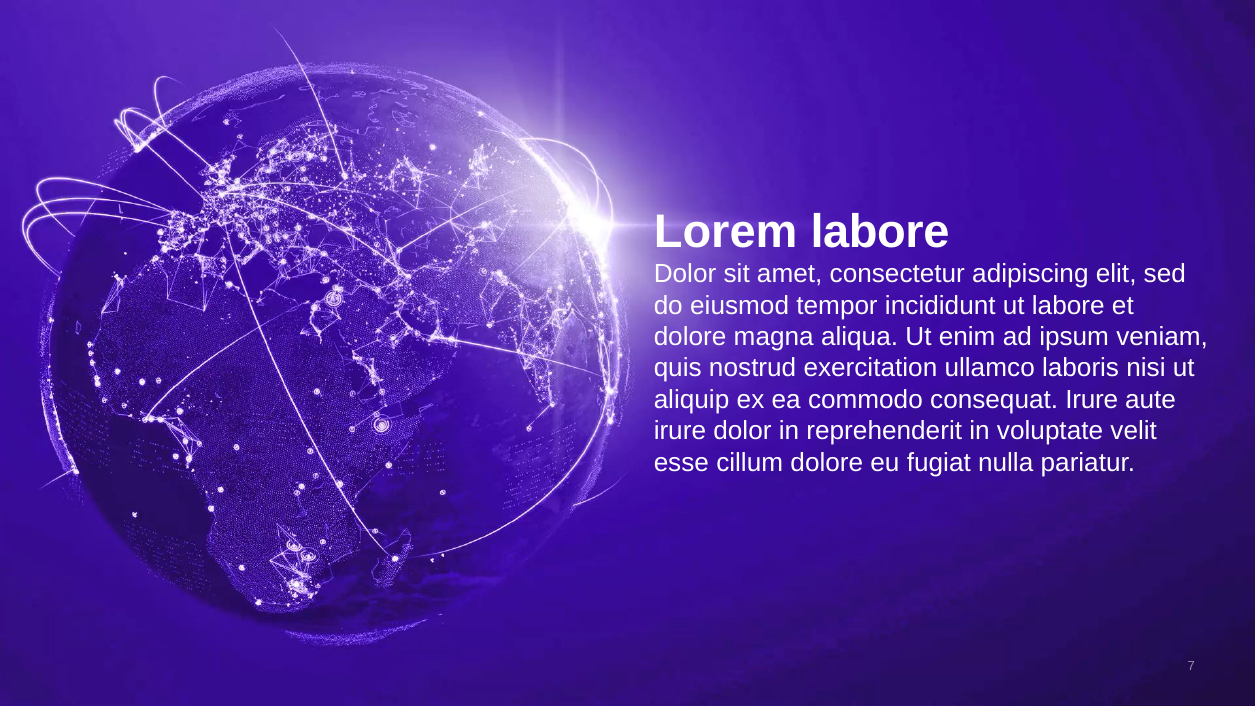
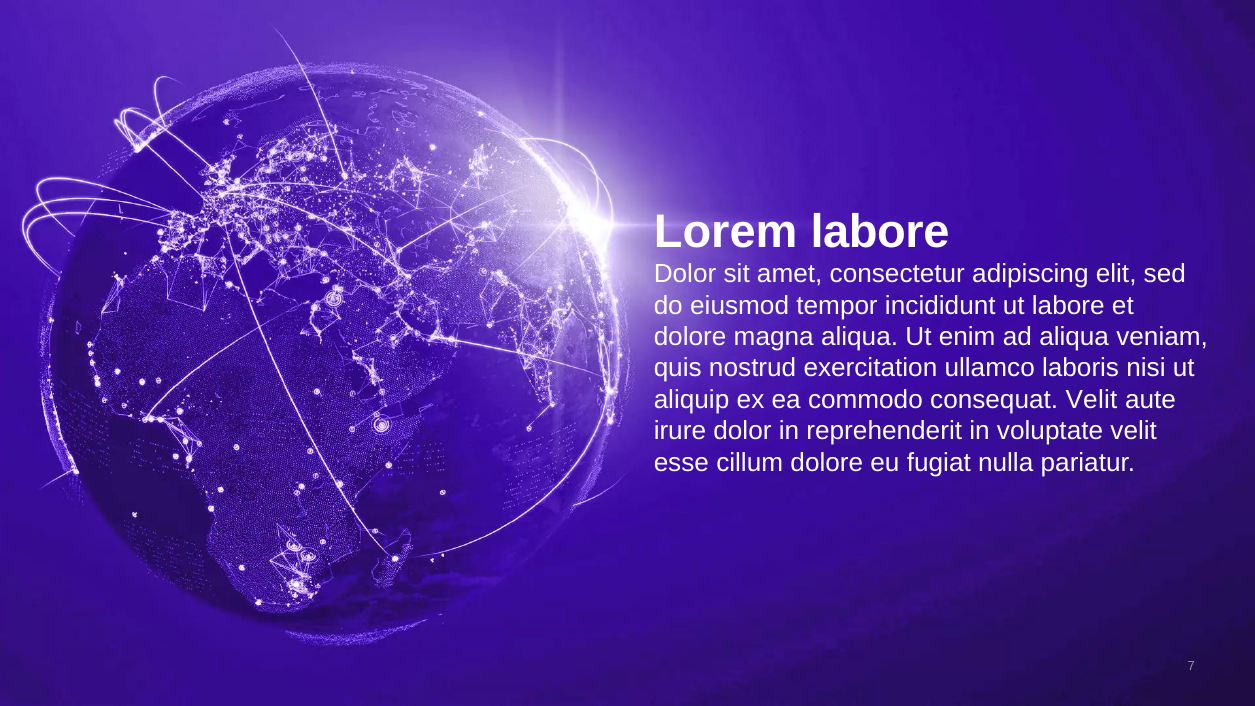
ad ipsum: ipsum -> aliqua
consequat Irure: Irure -> Velit
